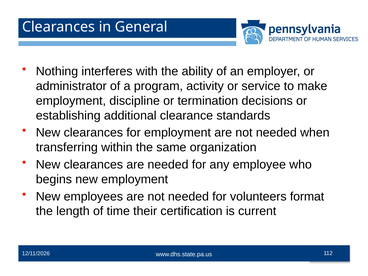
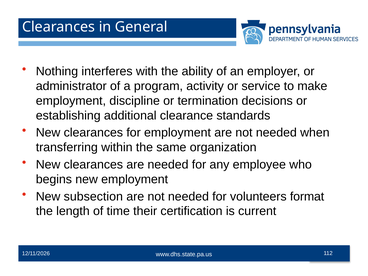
employees: employees -> subsection
